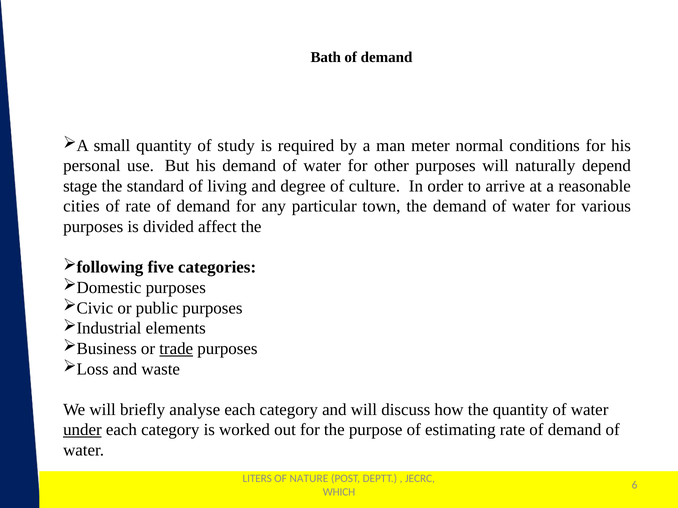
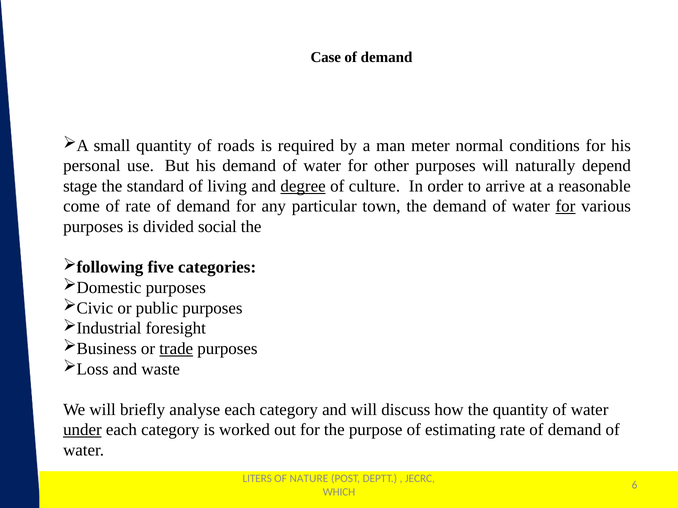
Bath: Bath -> Case
study: study -> roads
degree underline: none -> present
cities: cities -> come
for at (565, 207) underline: none -> present
affect: affect -> social
elements: elements -> foresight
